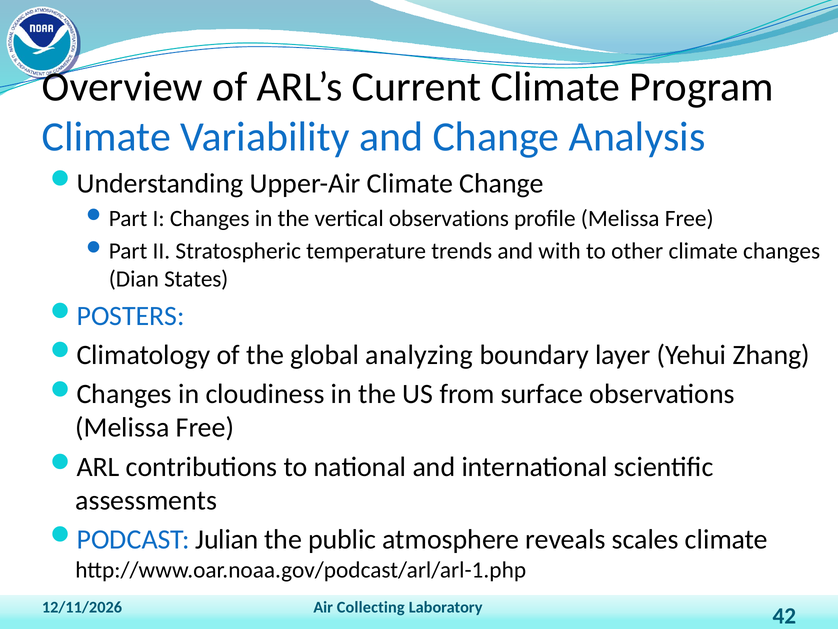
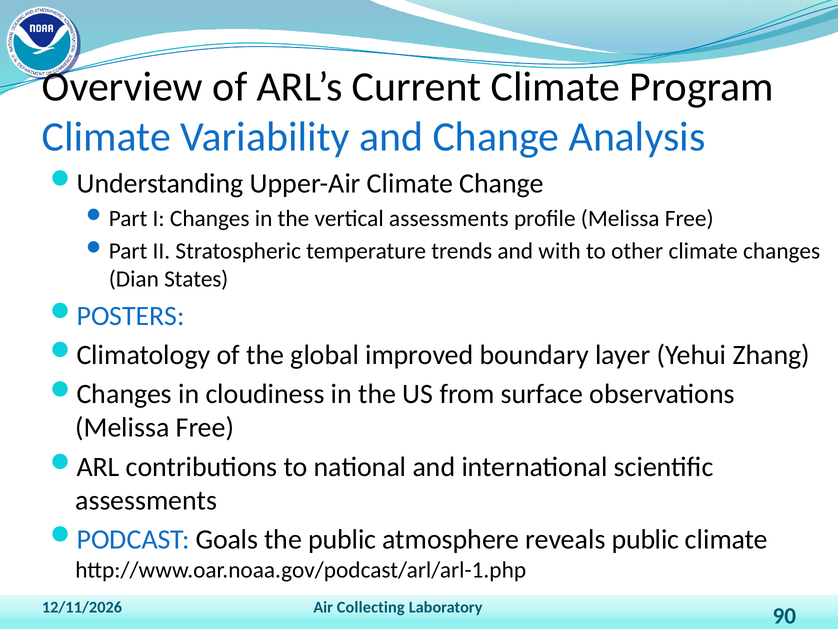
vertical observations: observations -> assessments
analyzing: analyzing -> improved
Julian: Julian -> Goals
reveals scales: scales -> public
42: 42 -> 90
